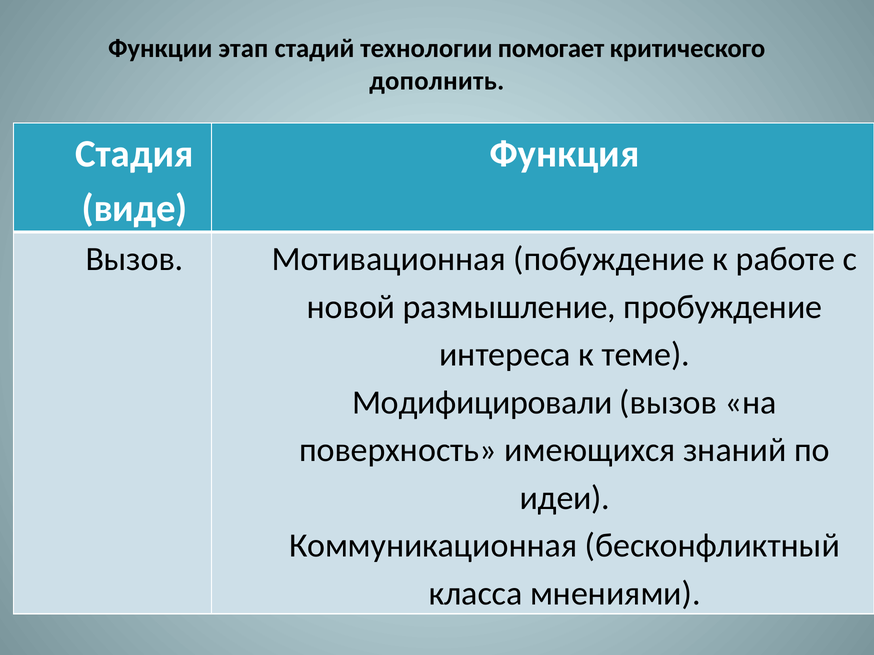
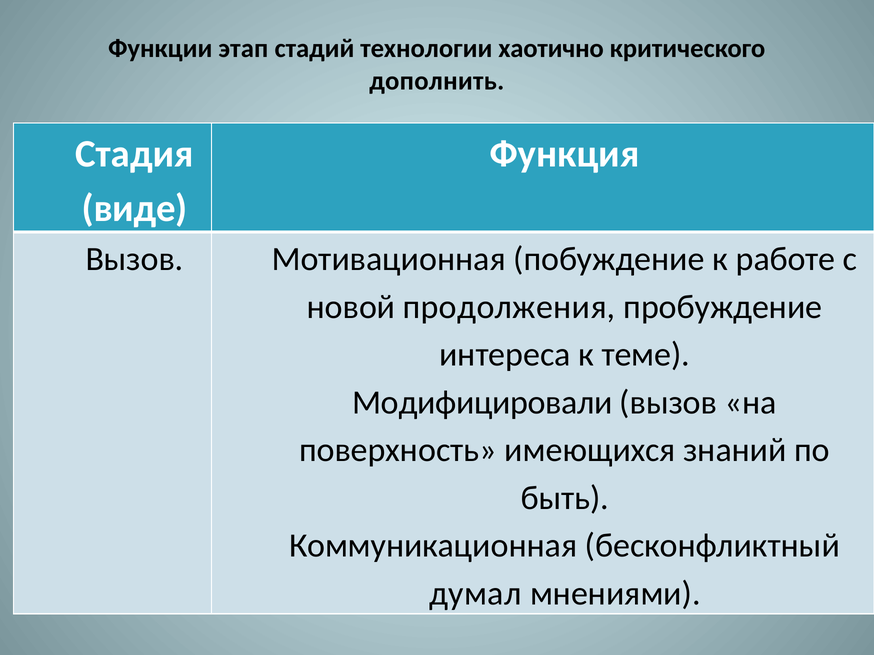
помогает: помогает -> хаотично
размышление: размышление -> продолжения
идеи: идеи -> быть
класса: класса -> думал
